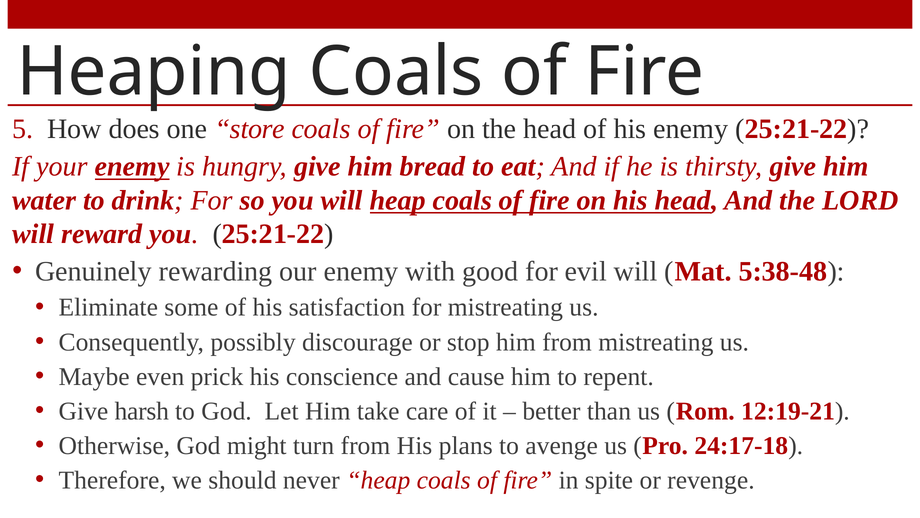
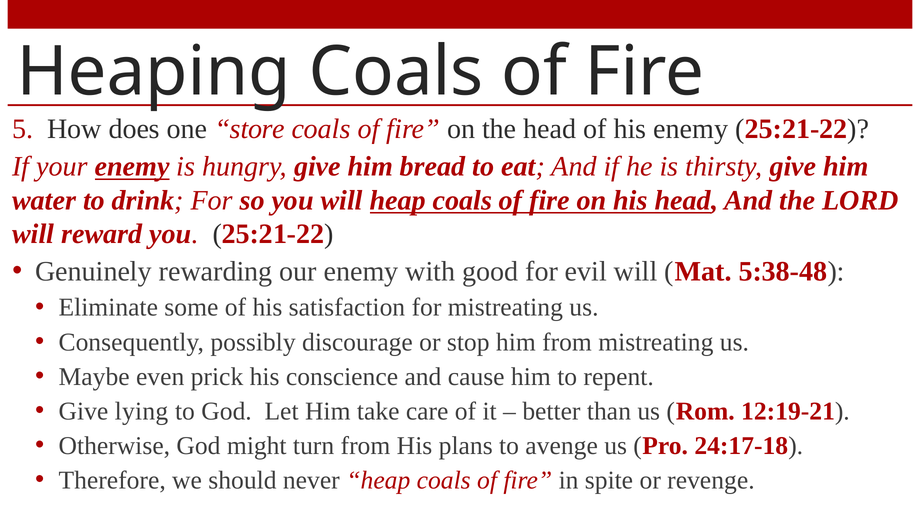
harsh: harsh -> lying
